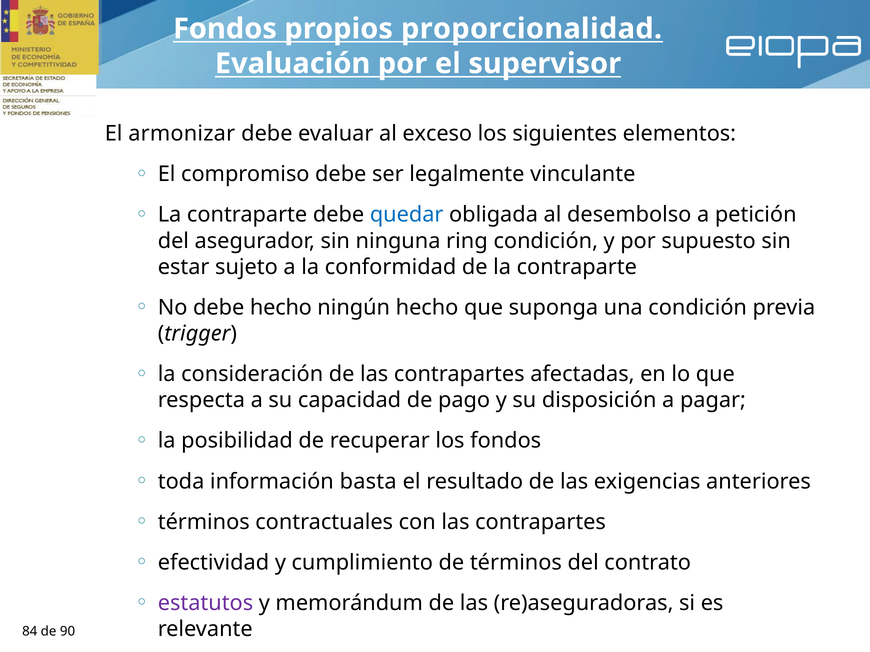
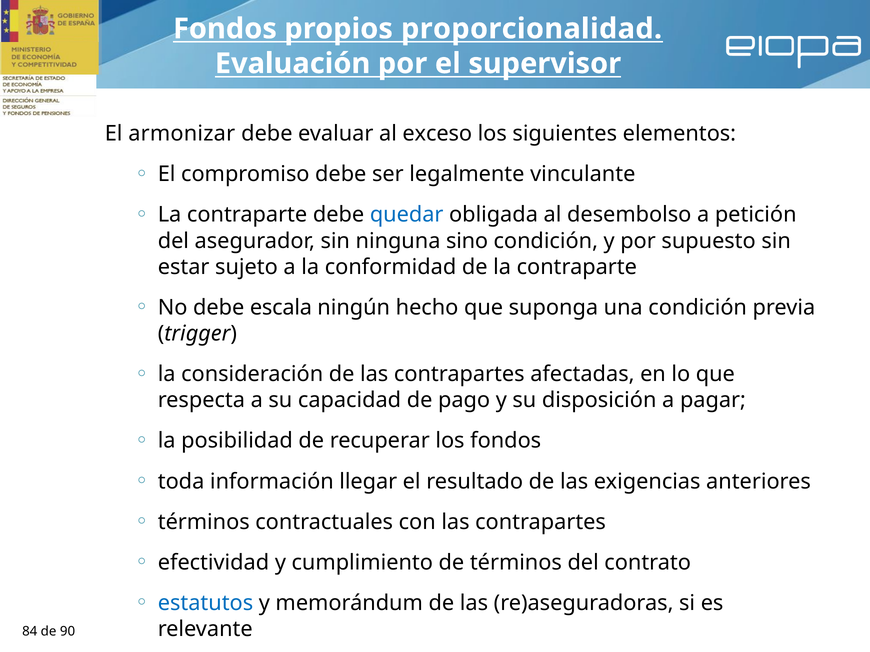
ring: ring -> sino
debe hecho: hecho -> escala
basta: basta -> llegar
estatutos colour: purple -> blue
